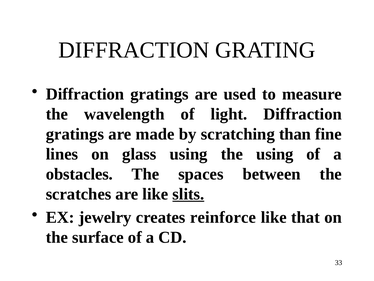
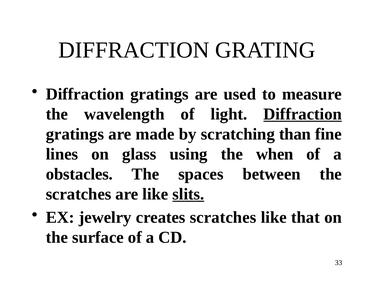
Diffraction at (303, 114) underline: none -> present
the using: using -> when
creates reinforce: reinforce -> scratches
